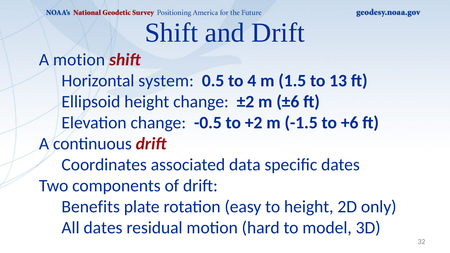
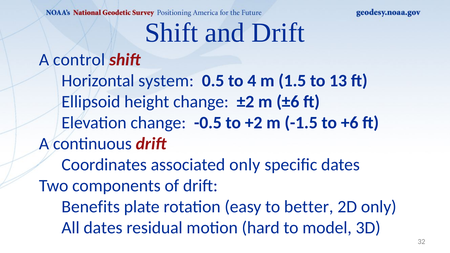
A motion: motion -> control
associated data: data -> only
to height: height -> better
